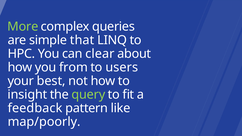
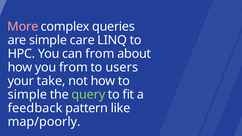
More colour: light green -> pink
that: that -> care
can clear: clear -> from
best: best -> take
insight at (27, 95): insight -> simple
